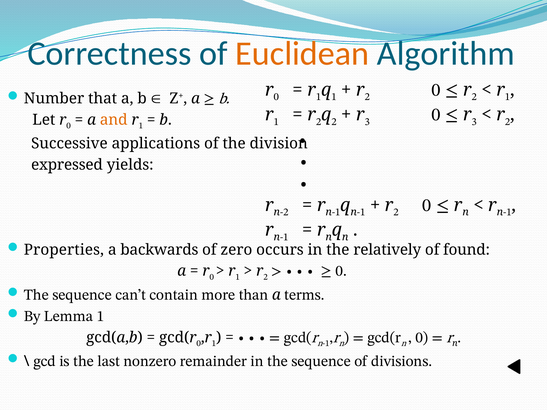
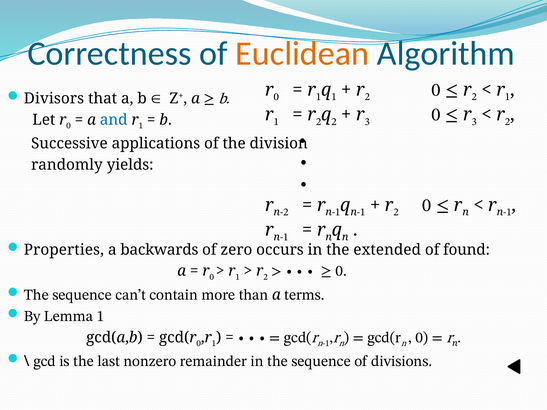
Number: Number -> Divisors
and colour: orange -> blue
expressed: expressed -> randomly
relatively: relatively -> extended
